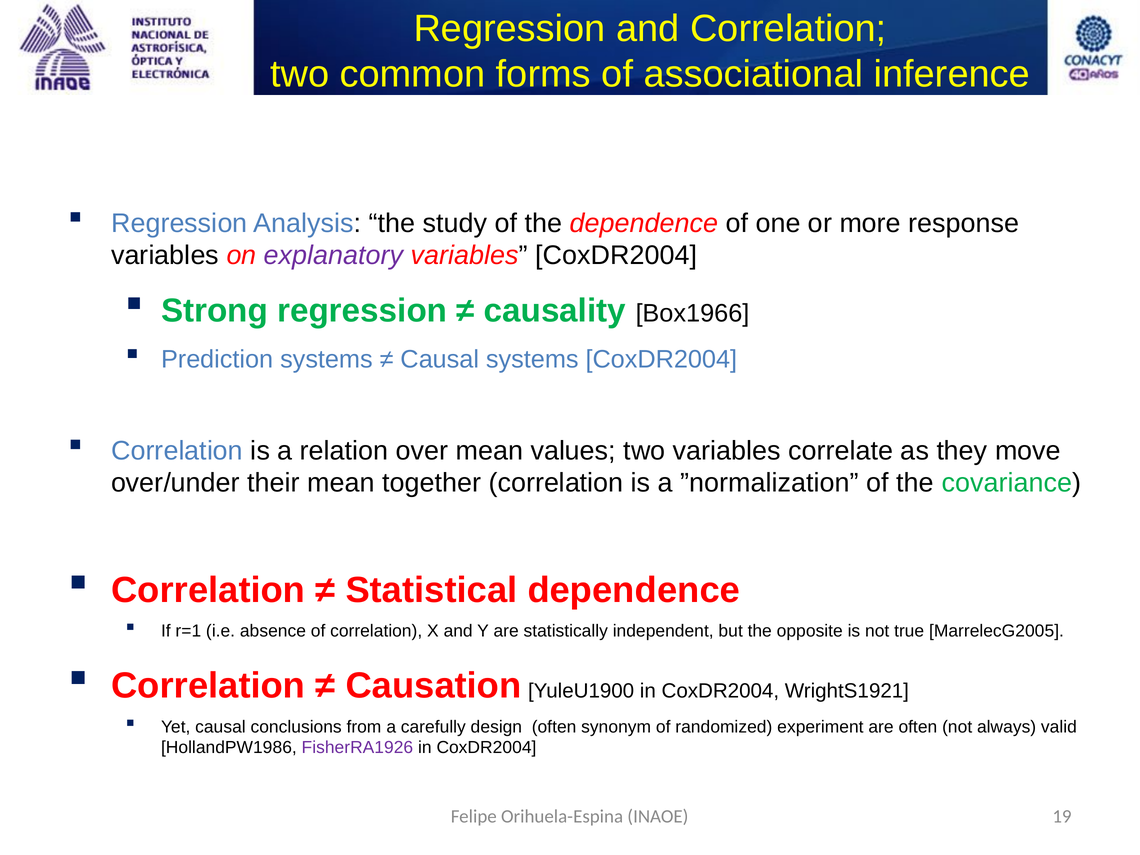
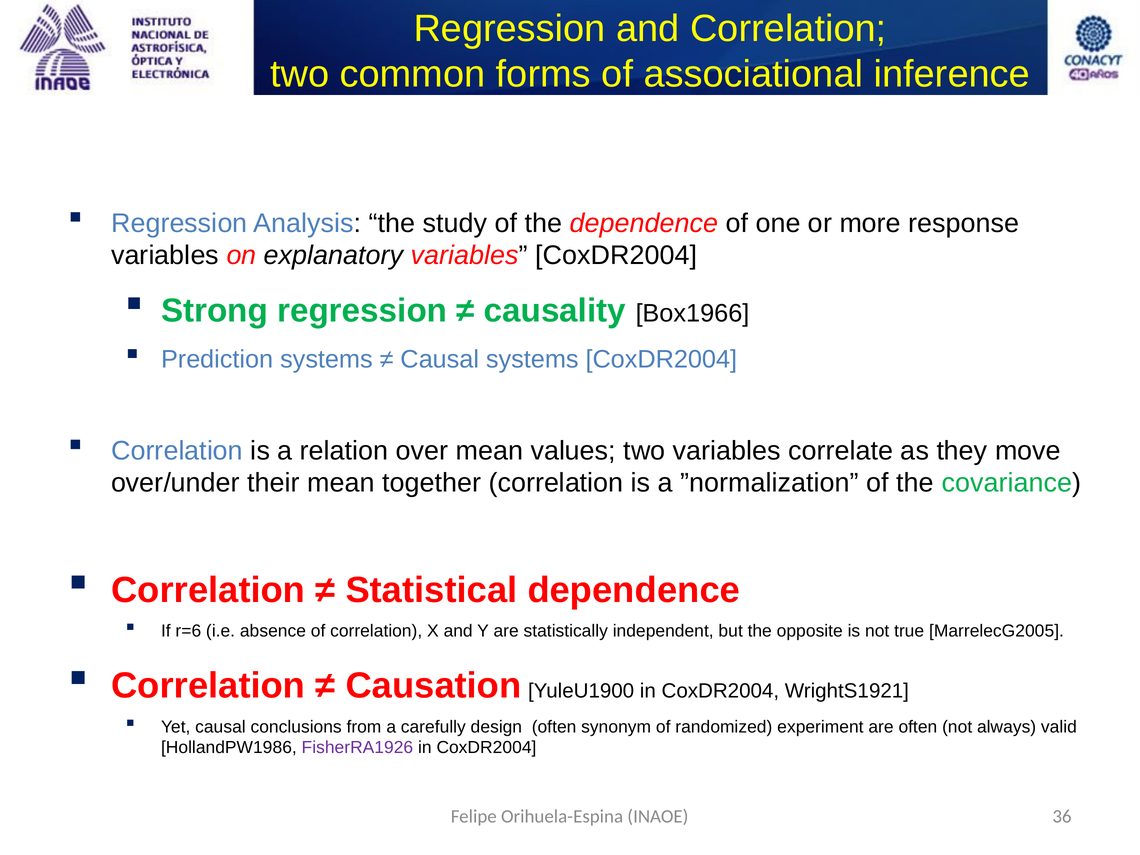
explanatory colour: purple -> black
r=1: r=1 -> r=6
19: 19 -> 36
